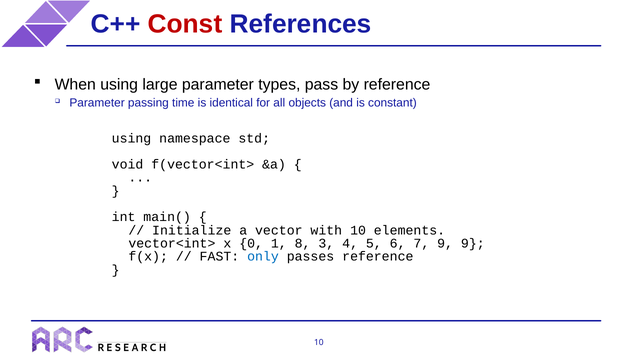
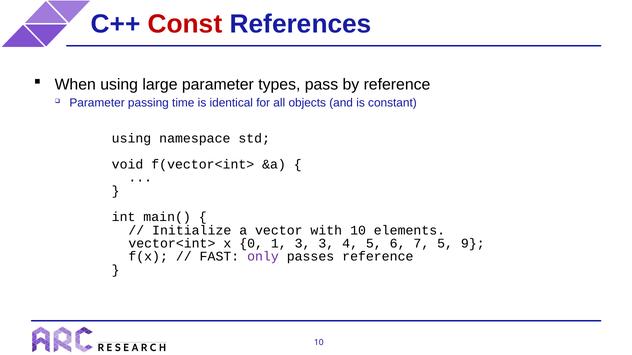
1 8: 8 -> 3
7 9: 9 -> 5
only colour: blue -> purple
